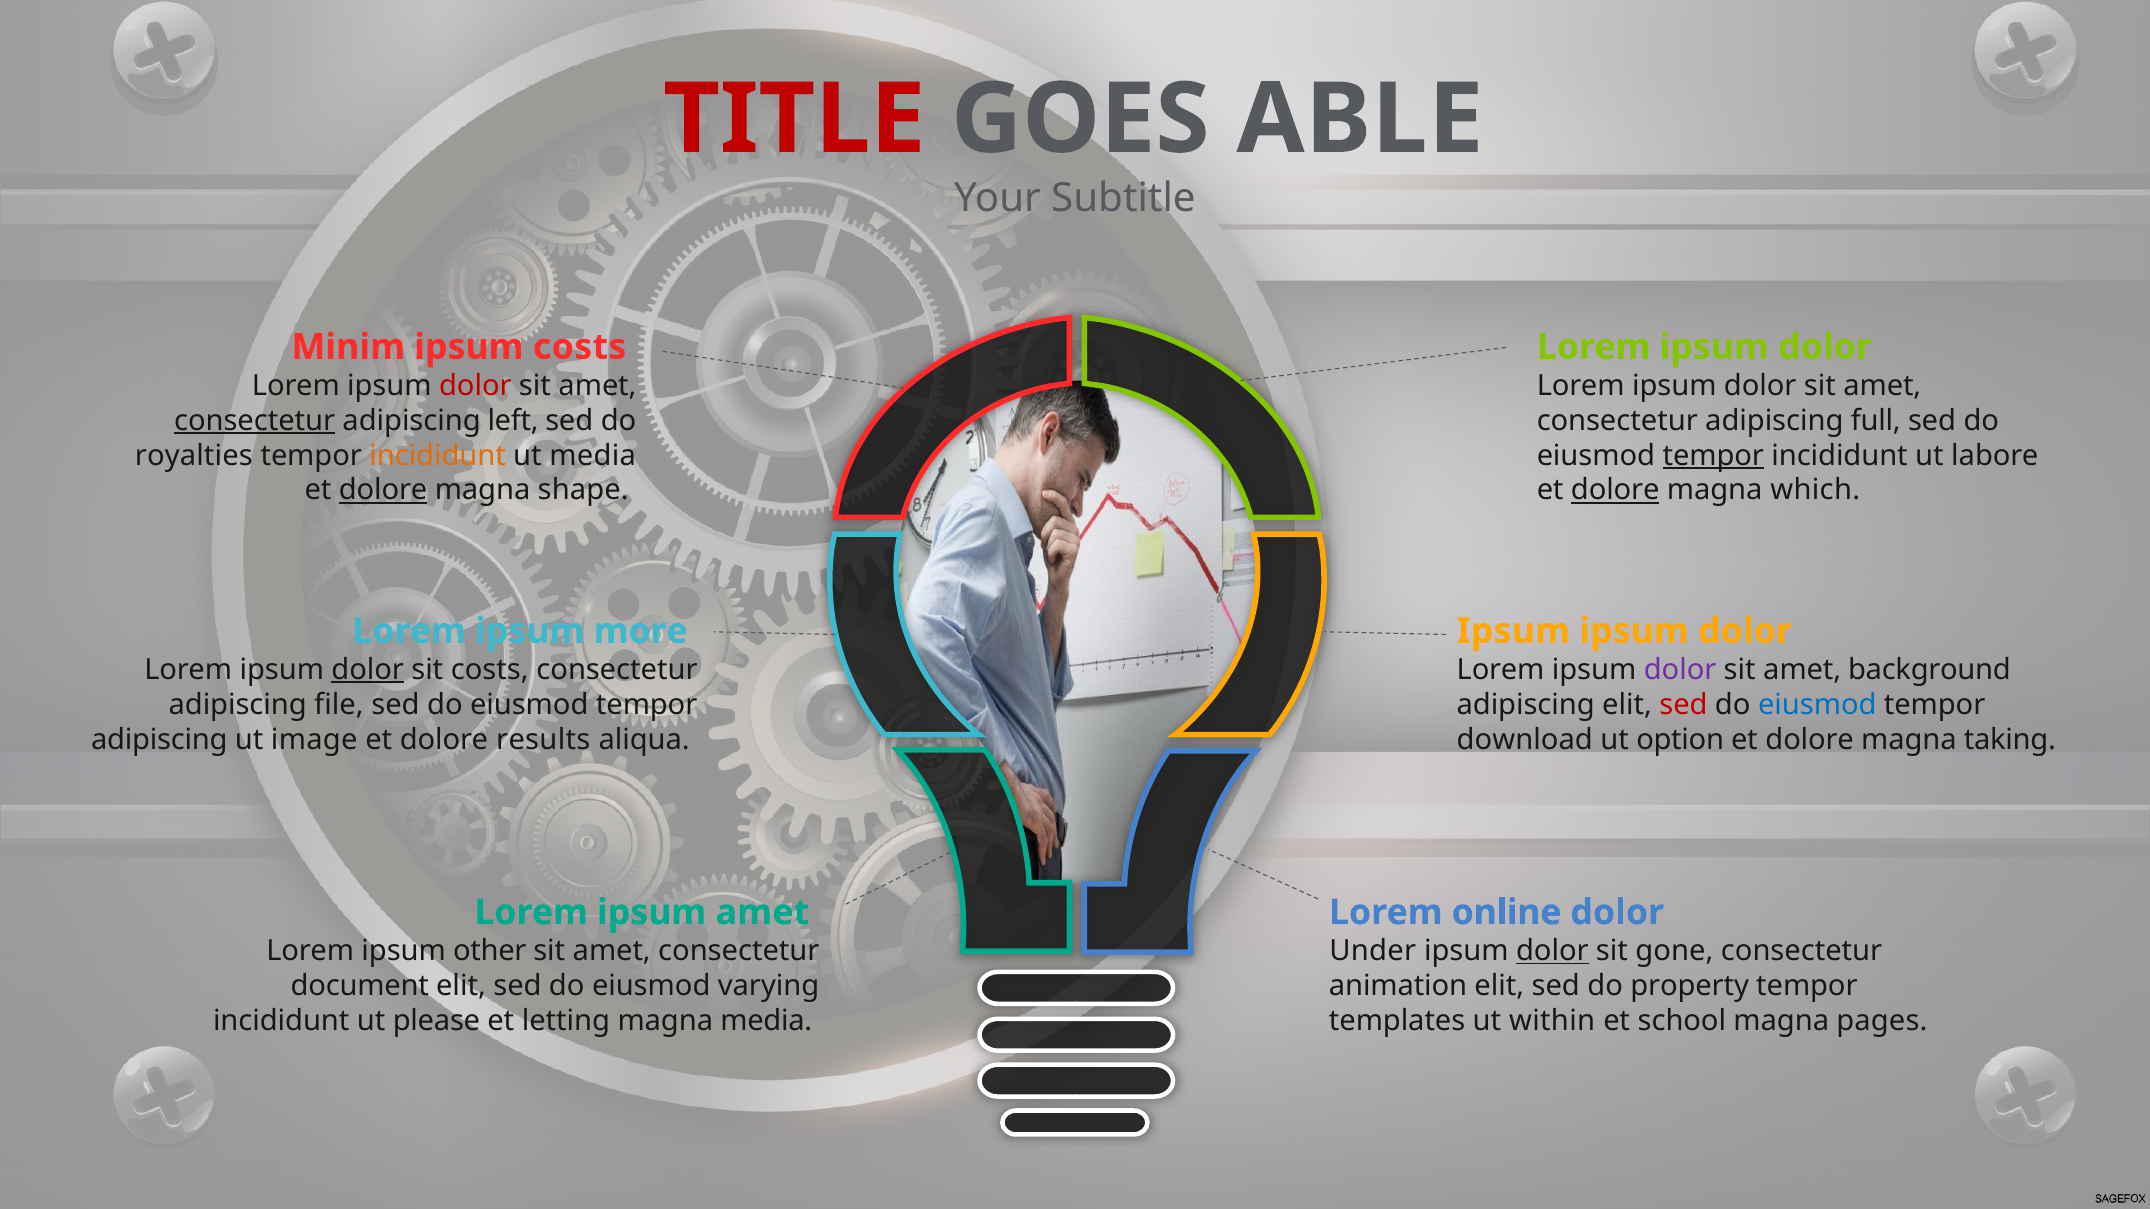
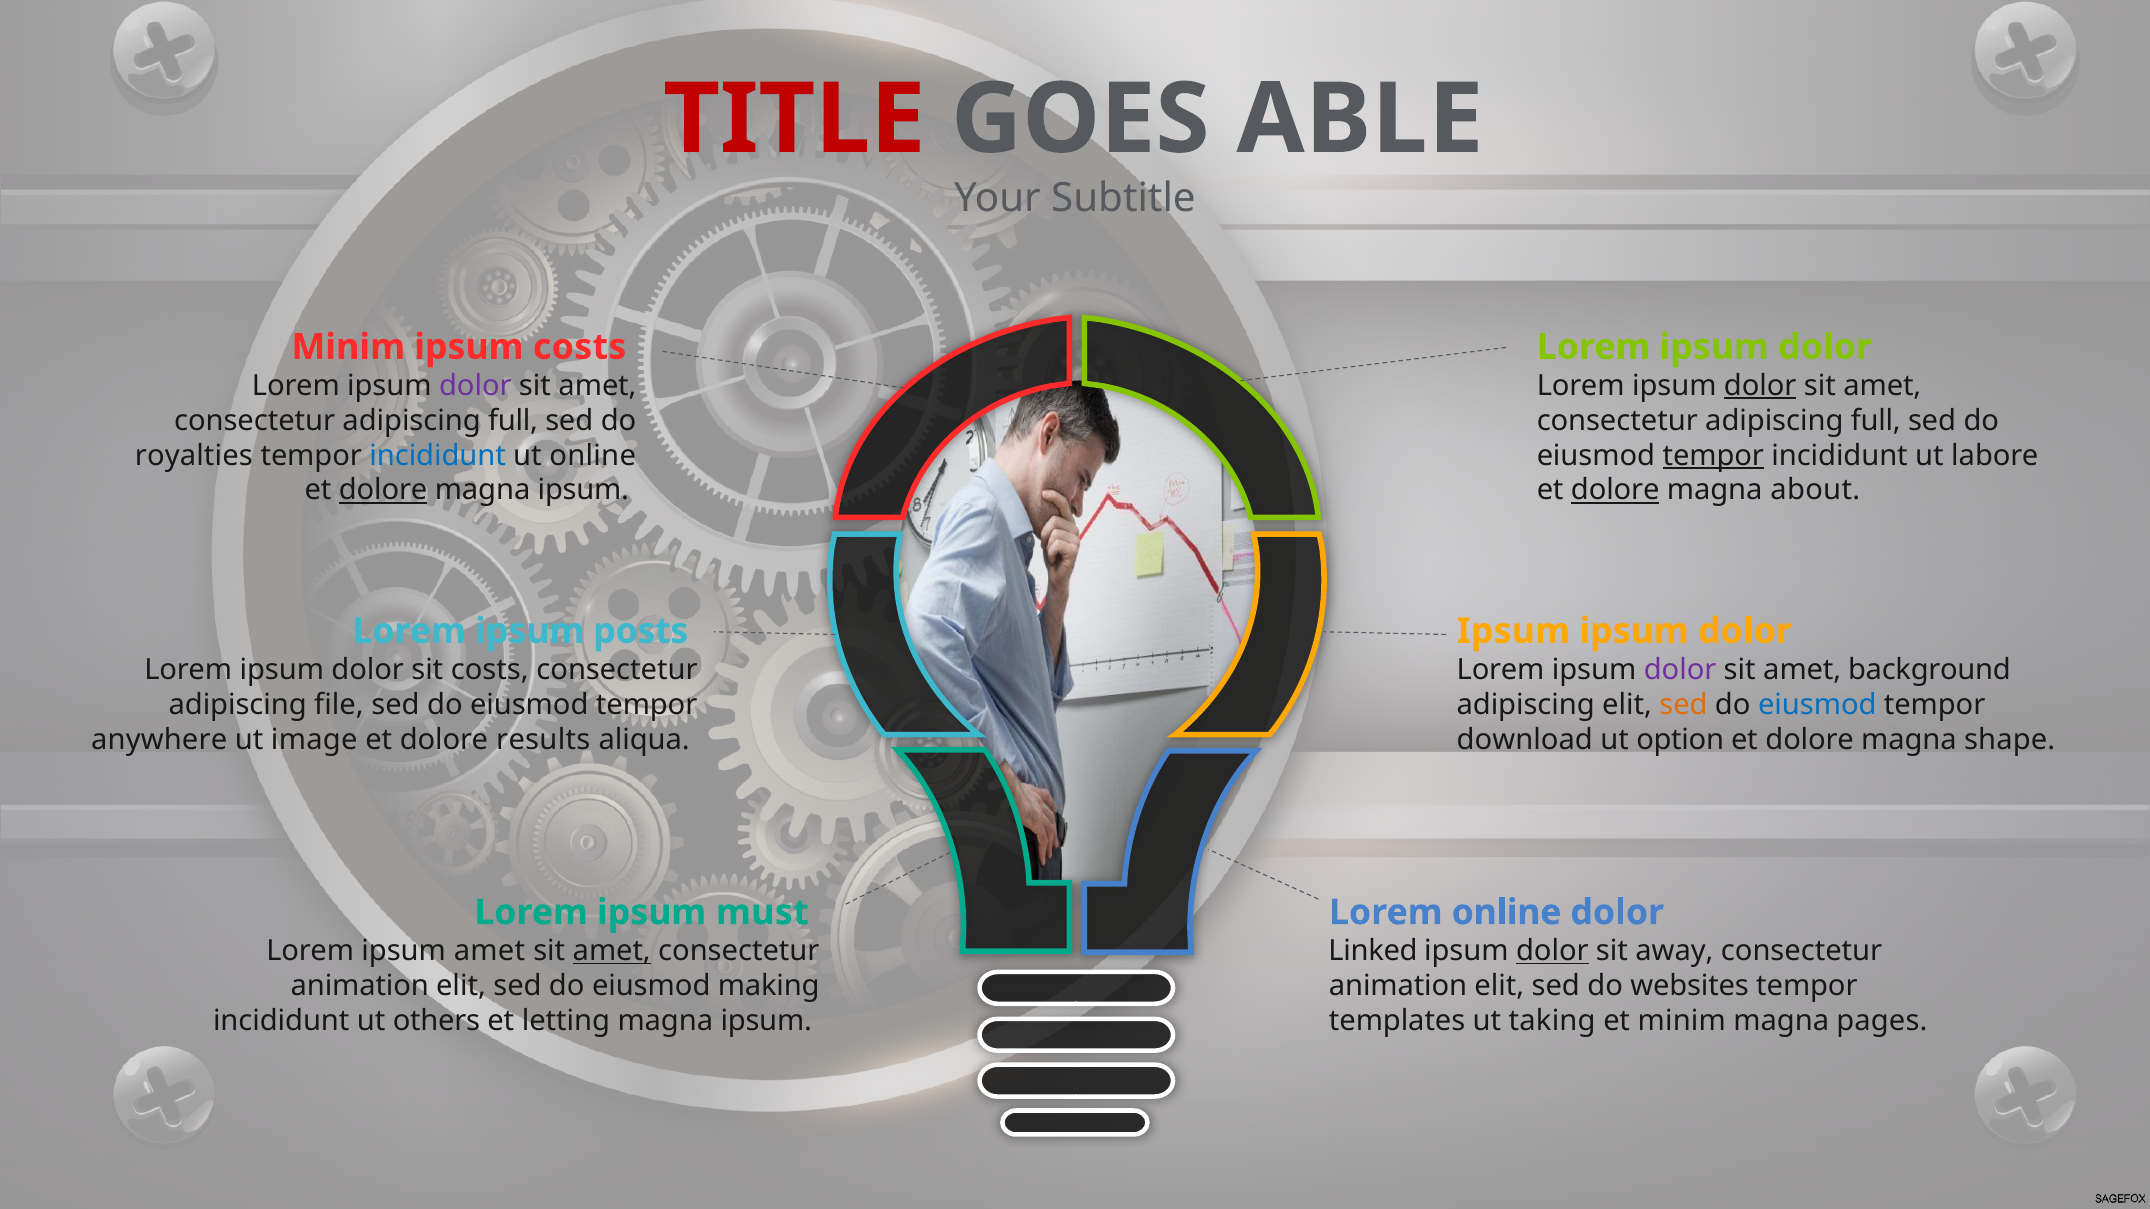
dolor at (475, 386) colour: red -> purple
dolor at (1760, 386) underline: none -> present
consectetur at (255, 421) underline: present -> none
left at (513, 421): left -> full
incididunt at (438, 456) colour: orange -> blue
ut media: media -> online
shape at (583, 491): shape -> ipsum
which: which -> about
more: more -> posts
dolor at (368, 670) underline: present -> none
sed at (1683, 705) colour: red -> orange
adipiscing at (159, 740): adipiscing -> anywhere
taking: taking -> shape
ipsum amet: amet -> must
ipsum other: other -> amet
amet at (612, 951) underline: none -> present
Under: Under -> Linked
gone: gone -> away
document at (360, 986): document -> animation
varying: varying -> making
property: property -> websites
please: please -> others
media at (766, 1021): media -> ipsum
within: within -> taking
et school: school -> minim
